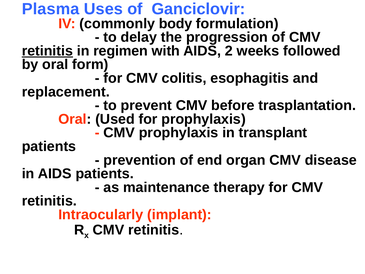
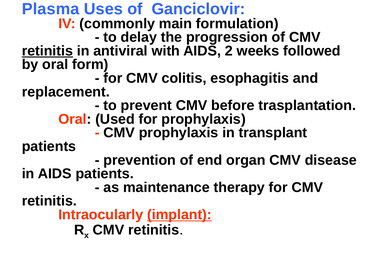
body: body -> main
regimen: regimen -> antiviral
implant underline: none -> present
